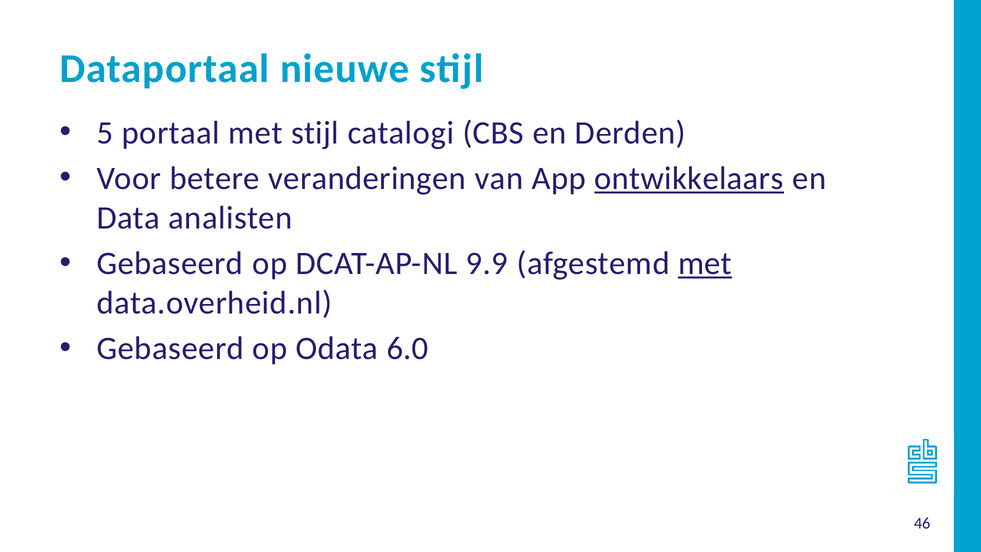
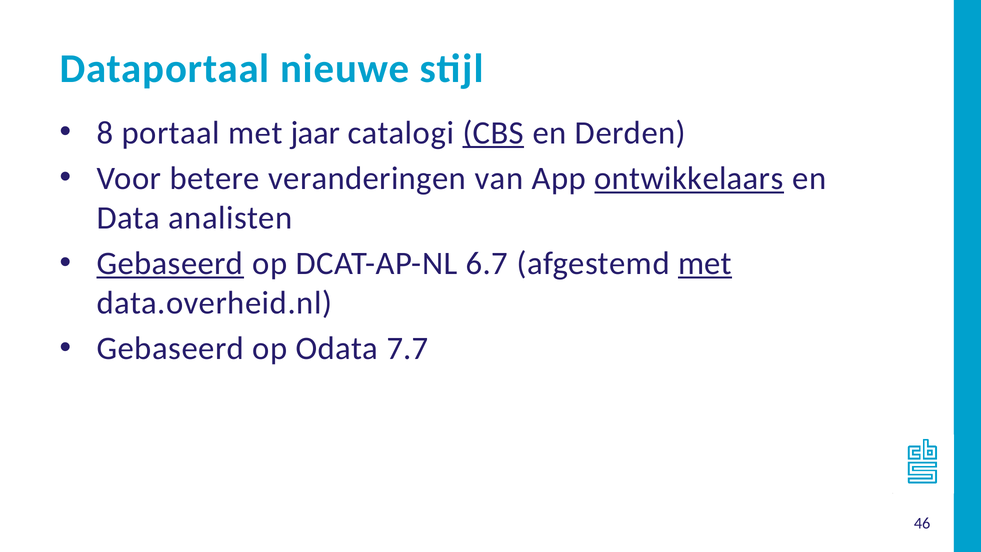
5: 5 -> 8
met stijl: stijl -> jaar
CBS underline: none -> present
Gebaseerd at (170, 263) underline: none -> present
9.9: 9.9 -> 6.7
6.0: 6.0 -> 7.7
